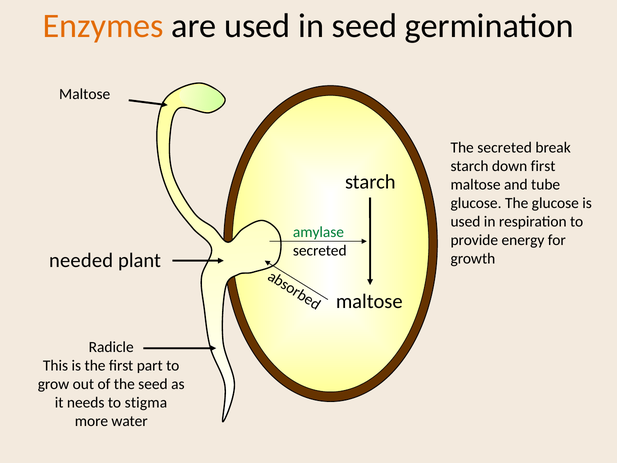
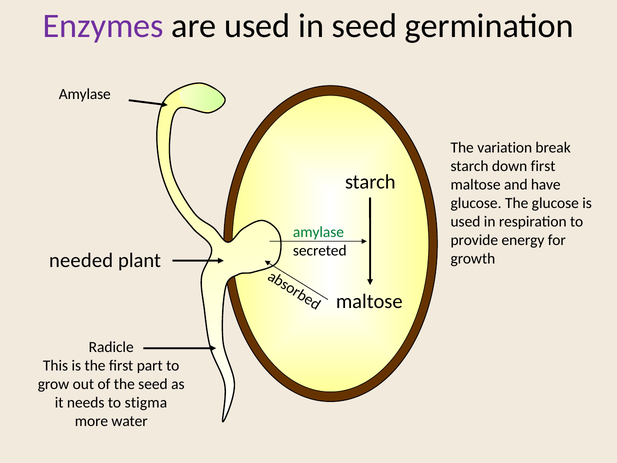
Enzymes colour: orange -> purple
Maltose at (85, 94): Maltose -> Amylase
The secreted: secreted -> variation
tube: tube -> have
